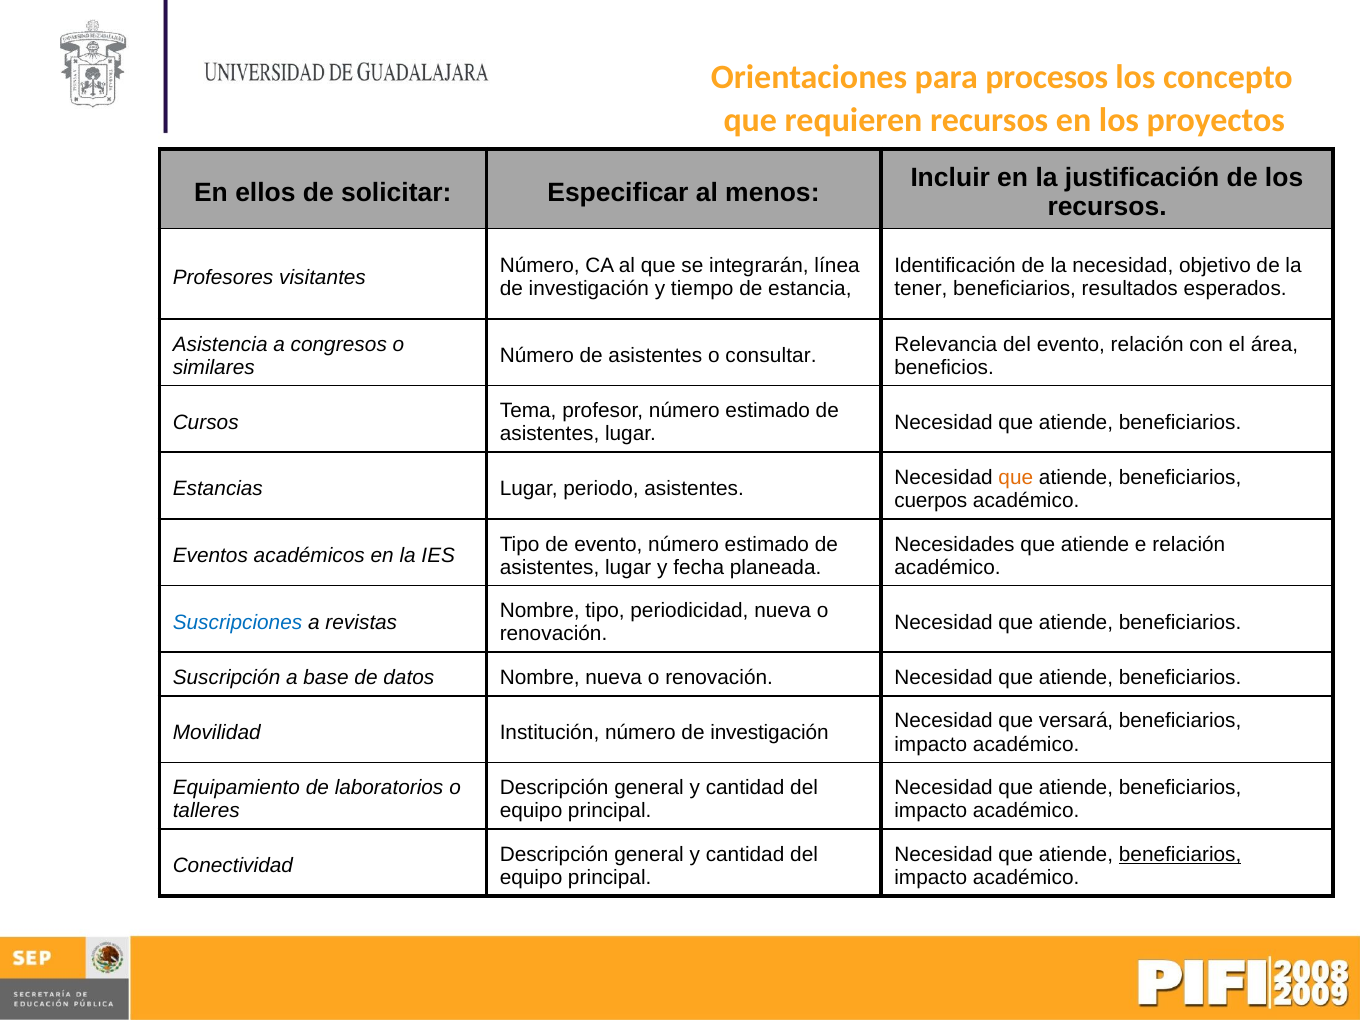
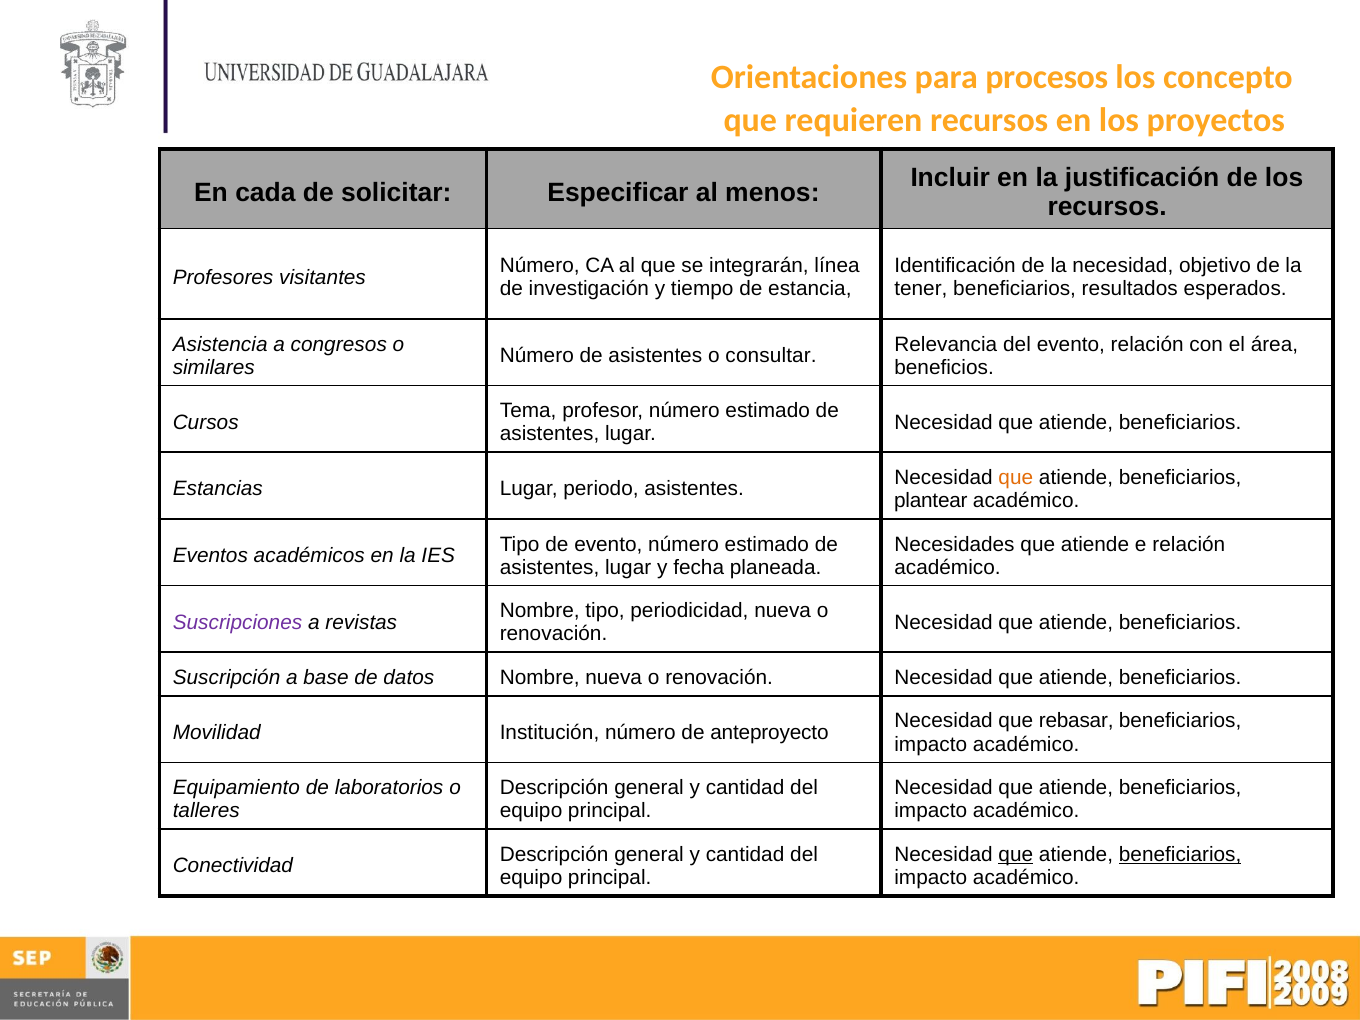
ellos: ellos -> cada
cuerpos: cuerpos -> plantear
Suscripciones colour: blue -> purple
versará: versará -> rebasar
número de investigación: investigación -> anteproyecto
que at (1016, 854) underline: none -> present
